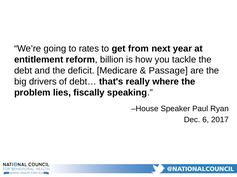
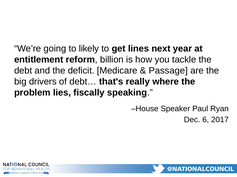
rates: rates -> likely
from: from -> lines
